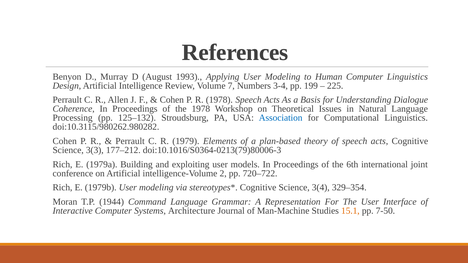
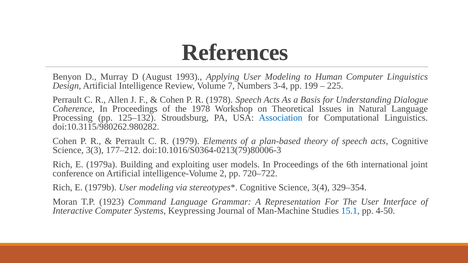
1944: 1944 -> 1923
Architecture: Architecture -> Keypressing
15.1 colour: orange -> blue
7-50: 7-50 -> 4-50
